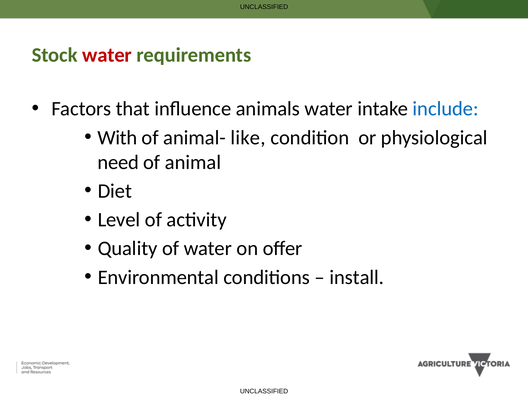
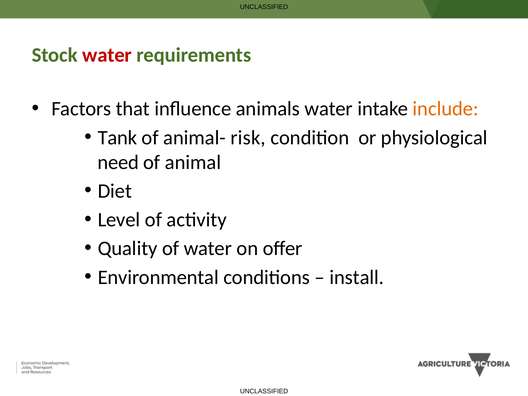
include colour: blue -> orange
With: With -> Tank
like: like -> risk
